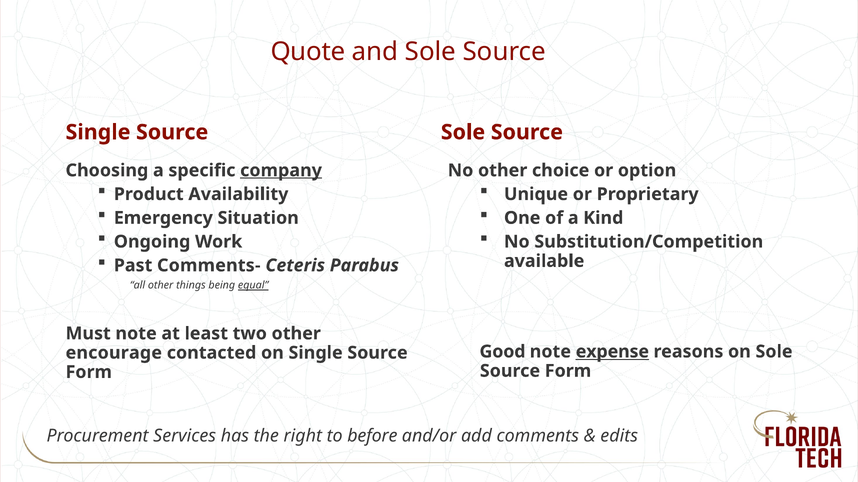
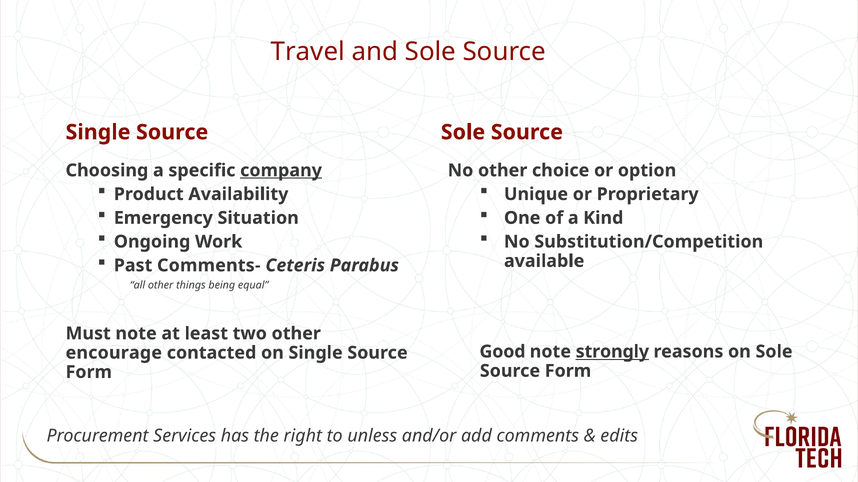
Quote: Quote -> Travel
equal underline: present -> none
expense: expense -> strongly
before: before -> unless
